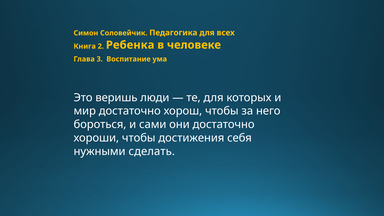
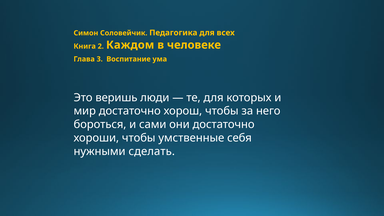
Ребенка: Ребенка -> Каждом
достижения: достижения -> умственные
